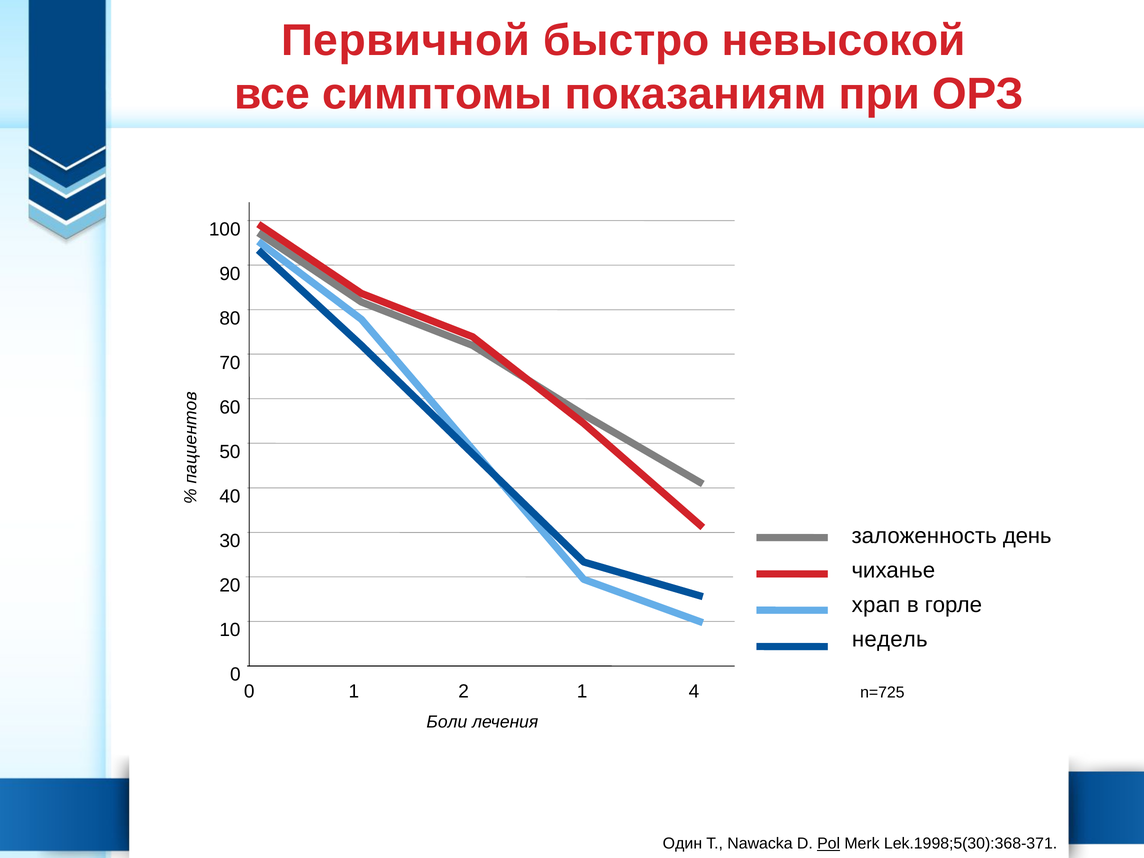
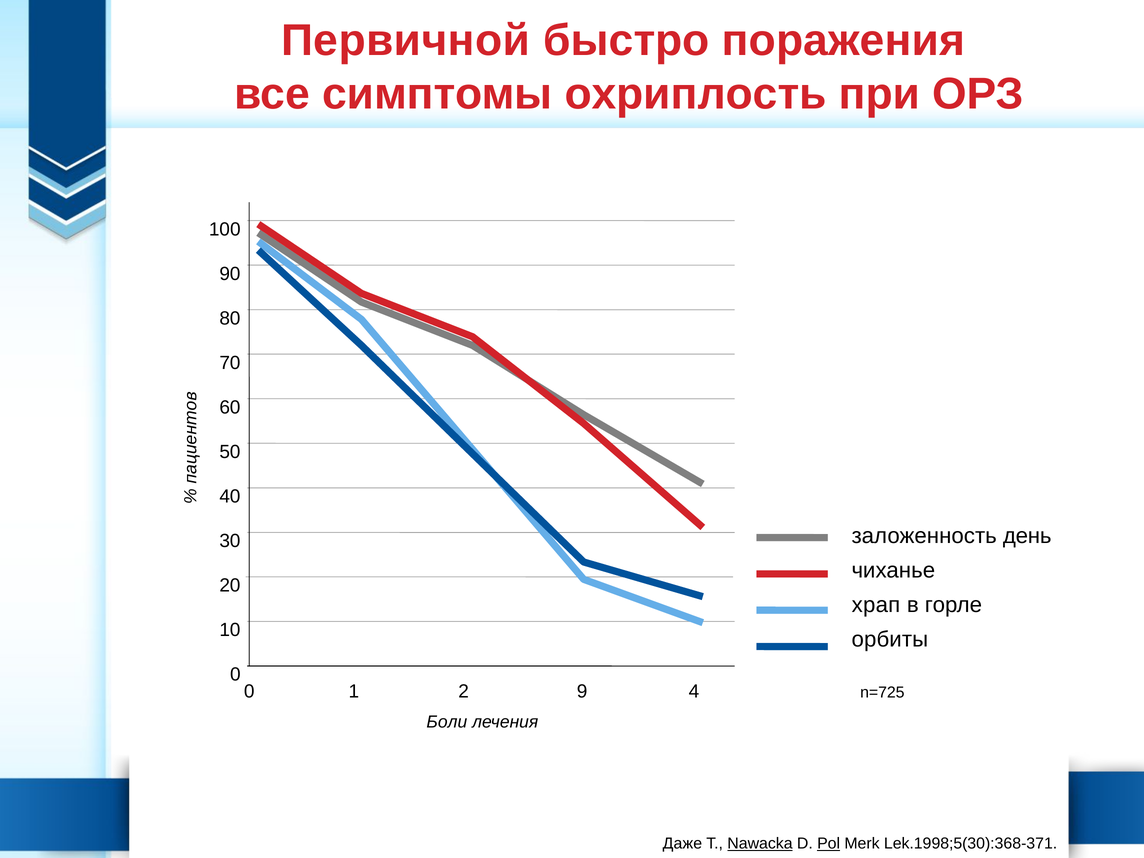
невысокой: невысокой -> поражения
показаниям: показаниям -> охриплость
недель: недель -> орбиты
2 1: 1 -> 9
Один: Один -> Даже
Nawacka underline: none -> present
